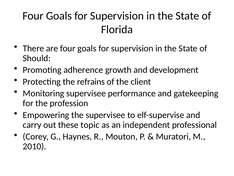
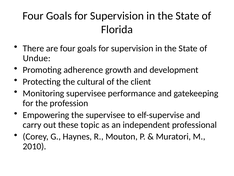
Should: Should -> Undue
refrains: refrains -> cultural
